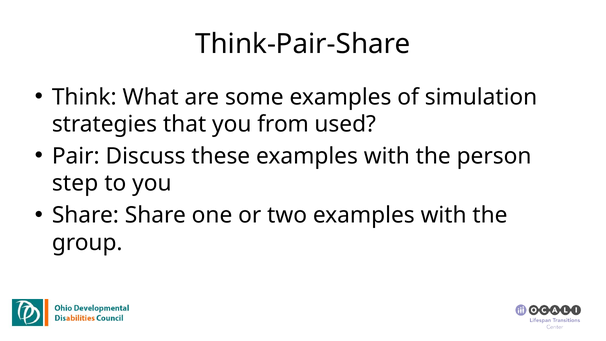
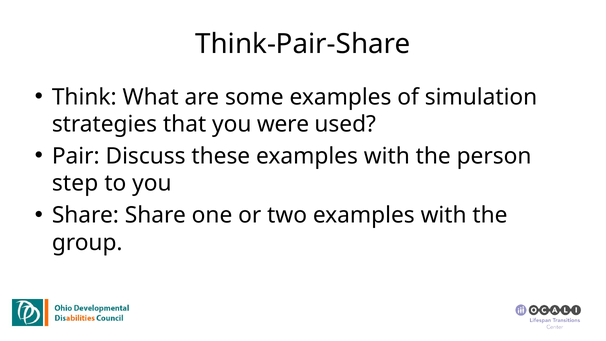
from: from -> were
